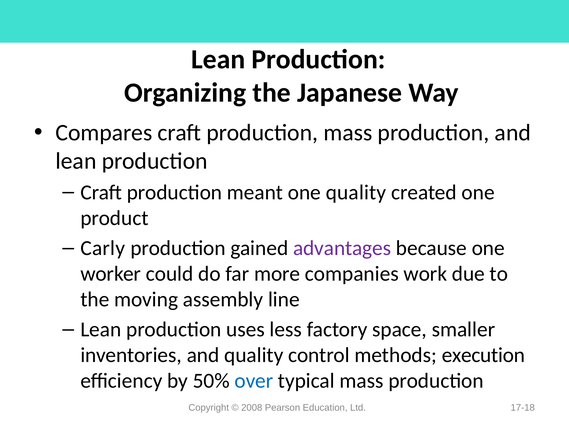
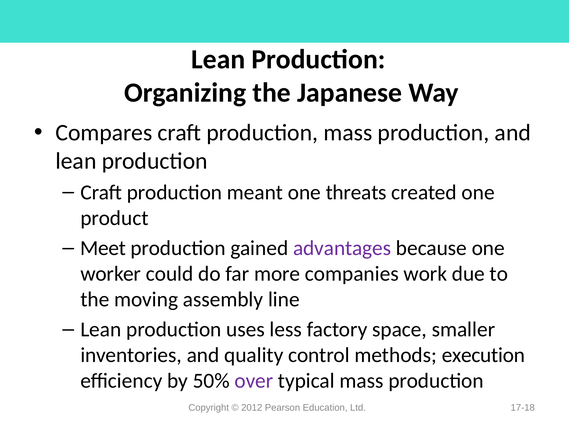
one quality: quality -> threats
Carly: Carly -> Meet
over colour: blue -> purple
2008: 2008 -> 2012
